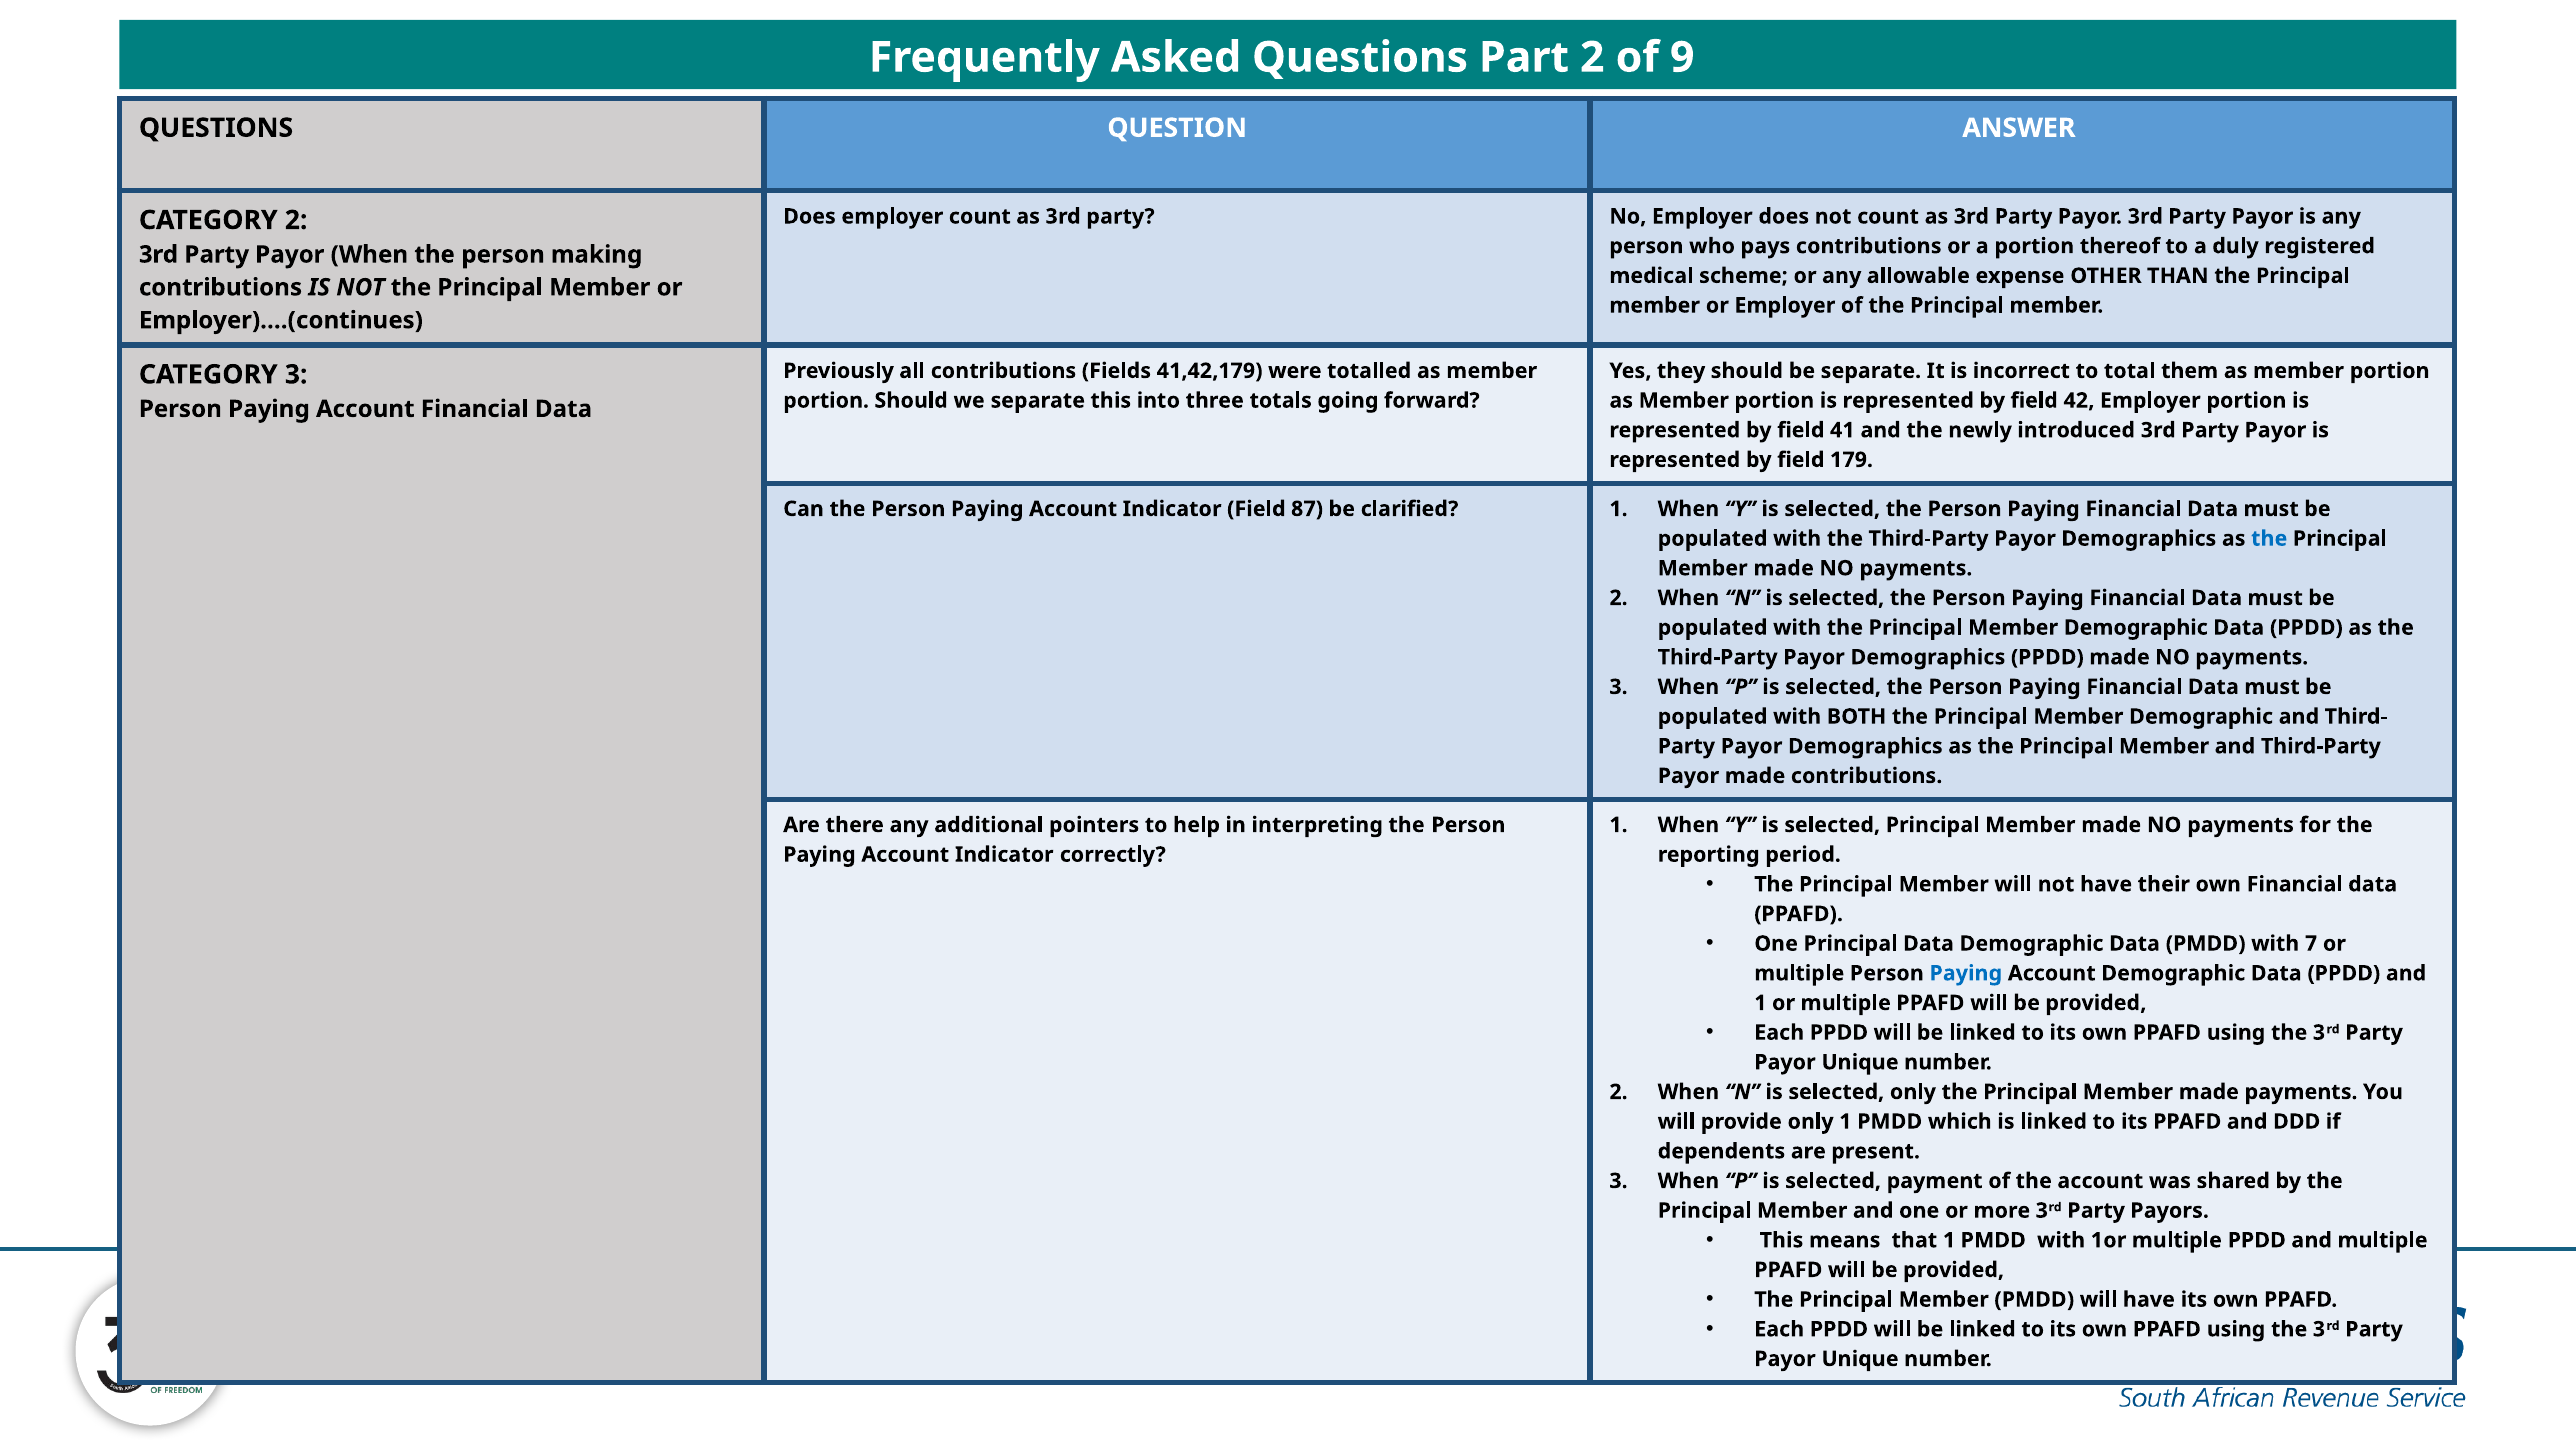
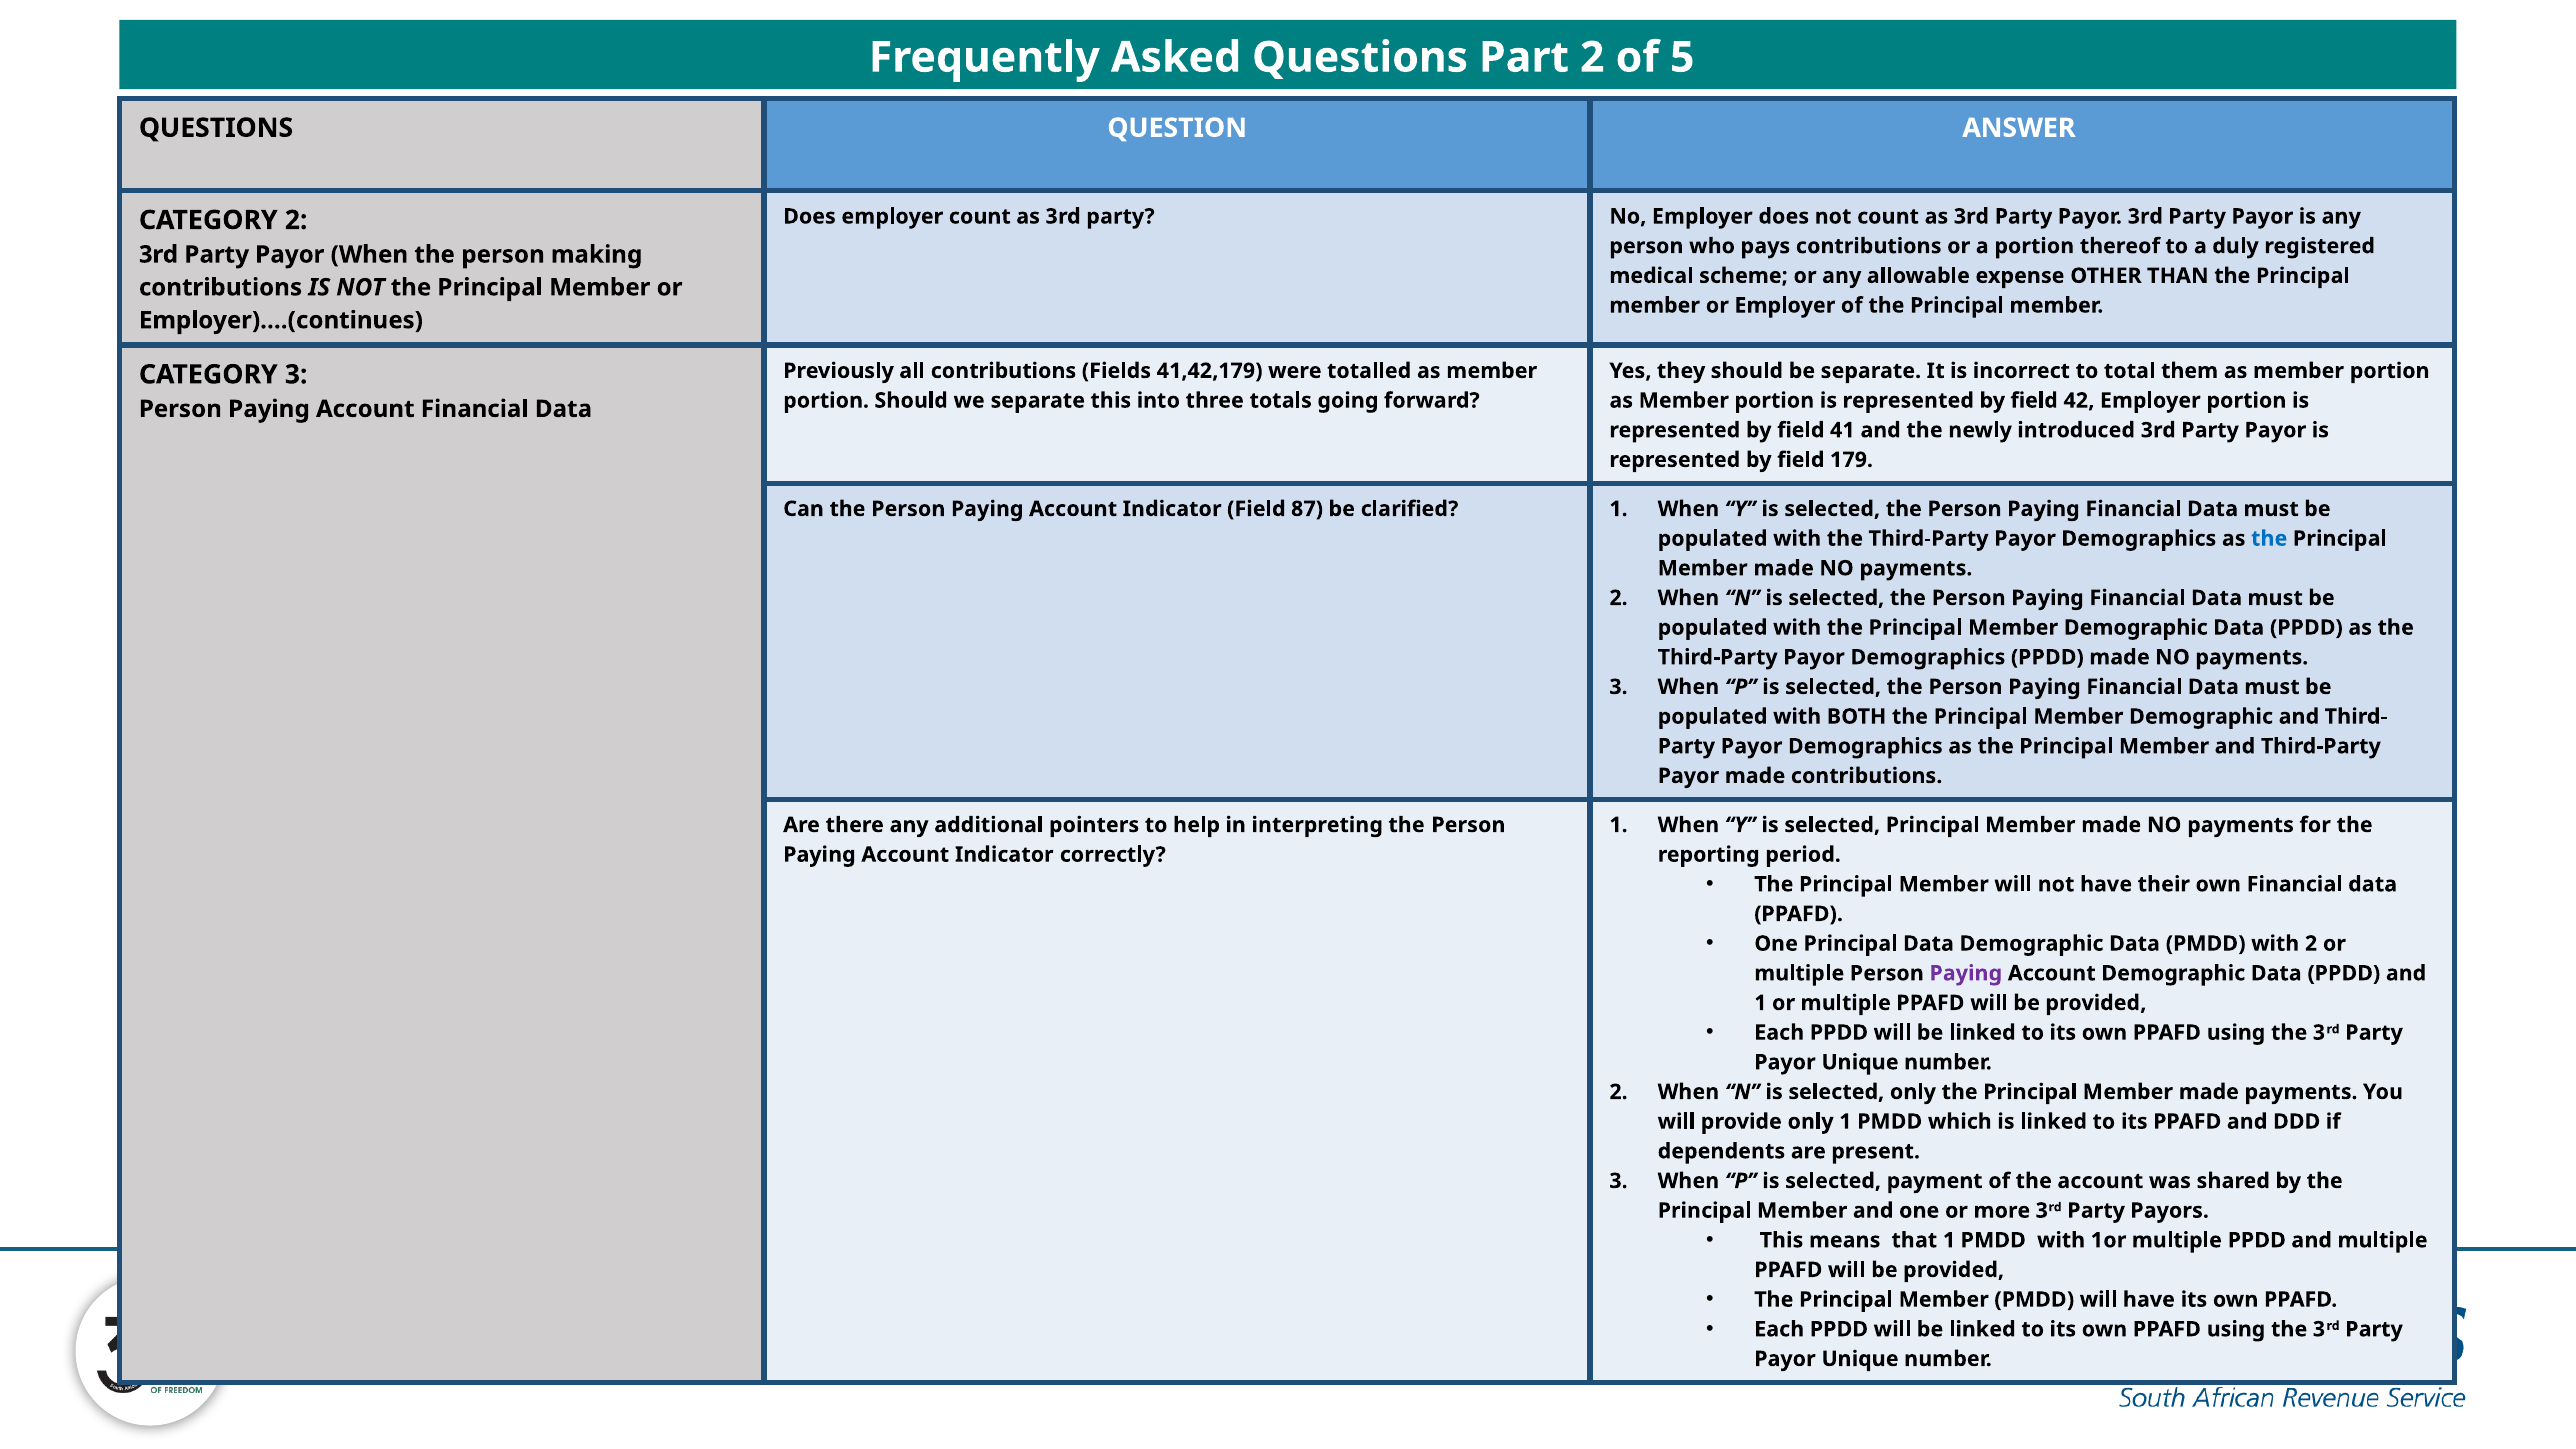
9: 9 -> 5
with 7: 7 -> 2
Paying at (1966, 973) colour: blue -> purple
